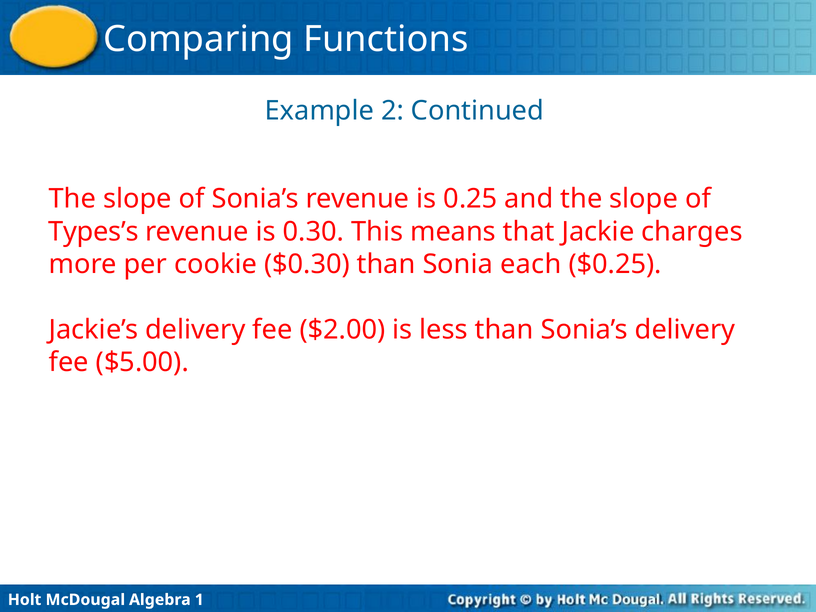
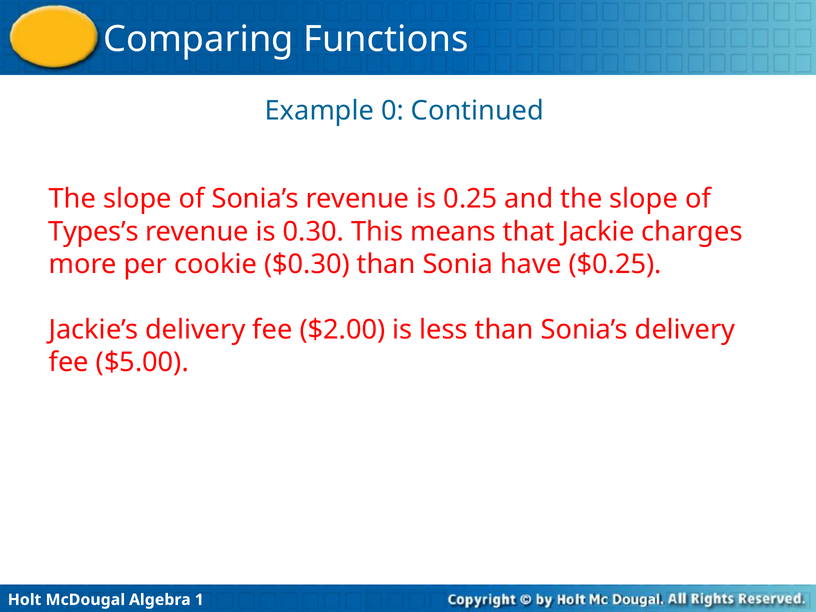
2: 2 -> 0
each: each -> have
